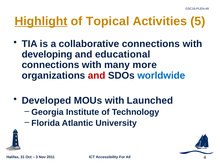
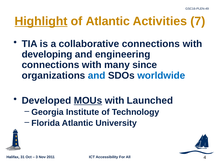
of Topical: Topical -> Atlantic
5: 5 -> 7
educational: educational -> engineering
more: more -> since
and at (97, 75) colour: red -> blue
MOUs underline: none -> present
